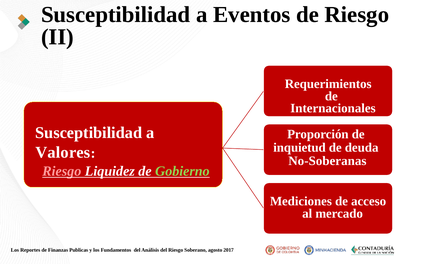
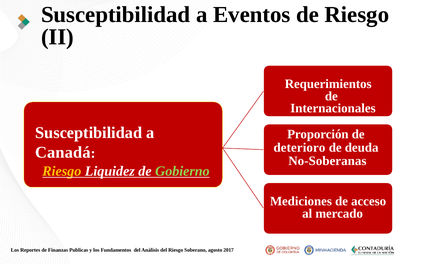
inquietud: inquietud -> deterioro
Valores: Valores -> Canadá
Riesgo at (62, 171) colour: pink -> yellow
